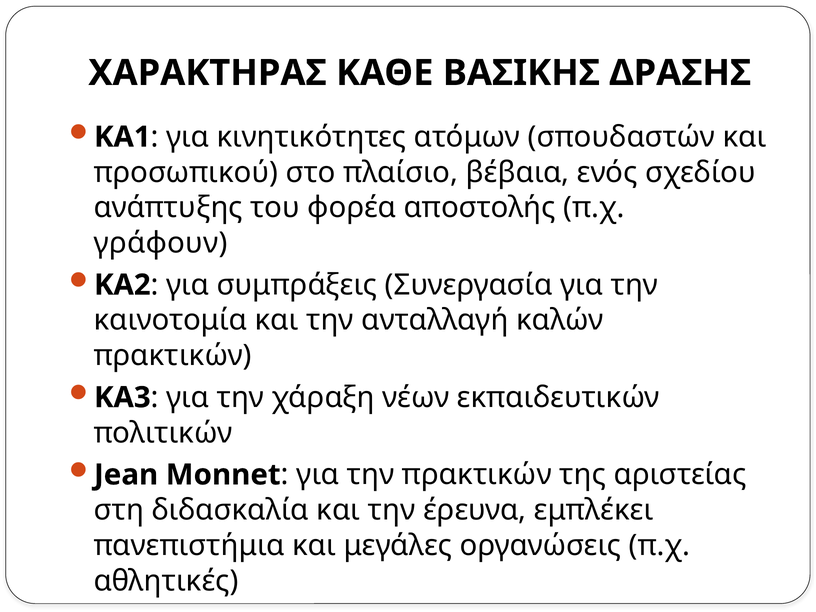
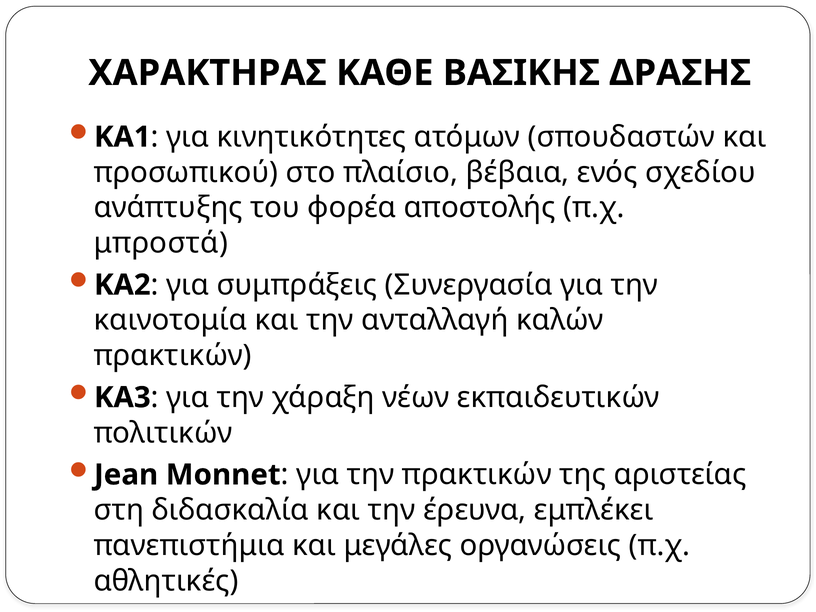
γράφουν: γράφουν -> μπροστά
